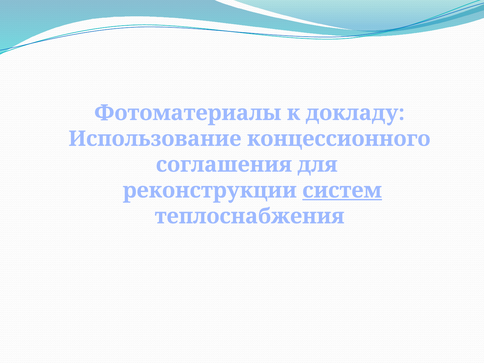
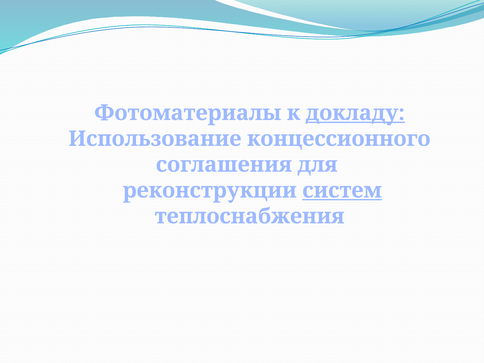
докладу underline: none -> present
